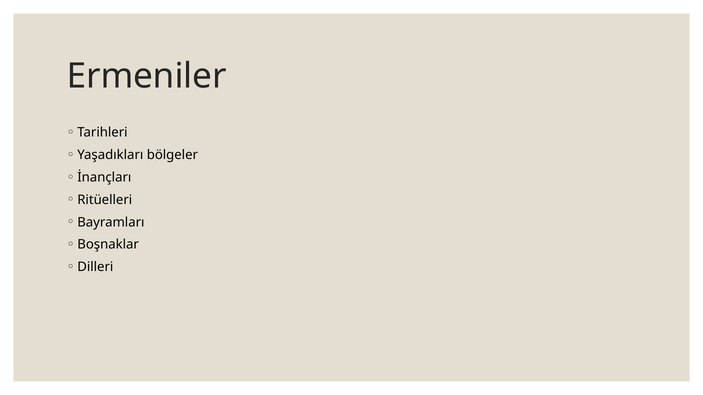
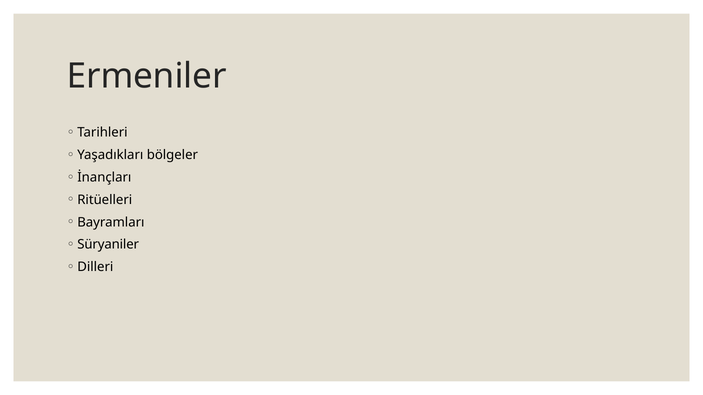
Boşnaklar: Boşnaklar -> Süryaniler
